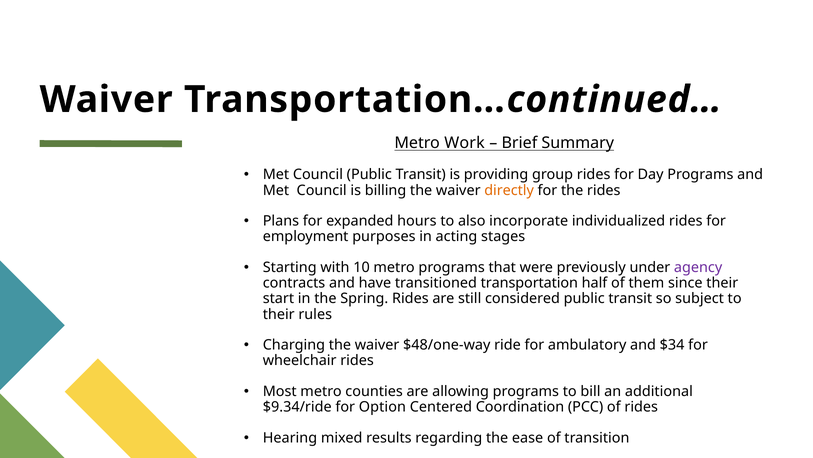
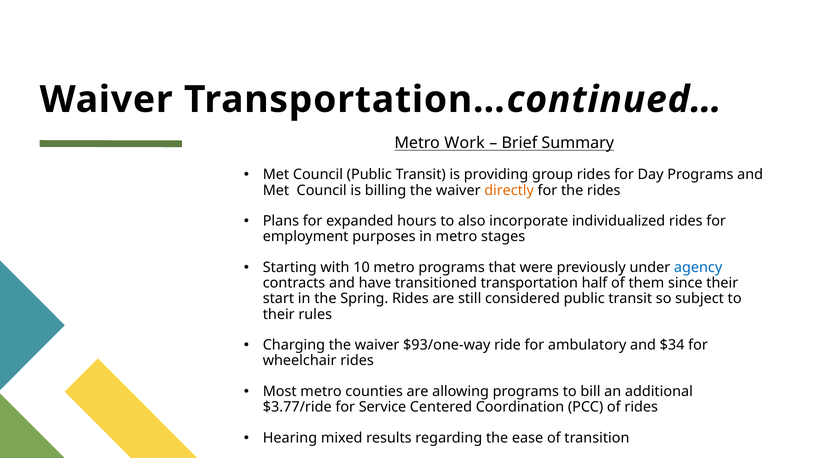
in acting: acting -> metro
agency colour: purple -> blue
$48/one-way: $48/one-way -> $93/one-way
$9.34/ride: $9.34/ride -> $3.77/ride
Option: Option -> Service
